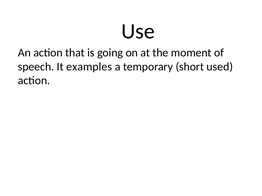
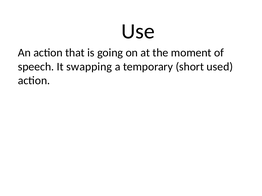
examples: examples -> swapping
